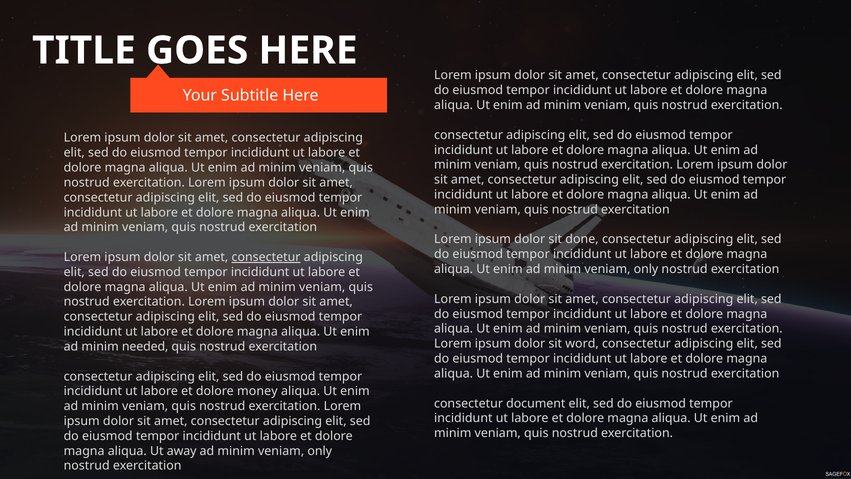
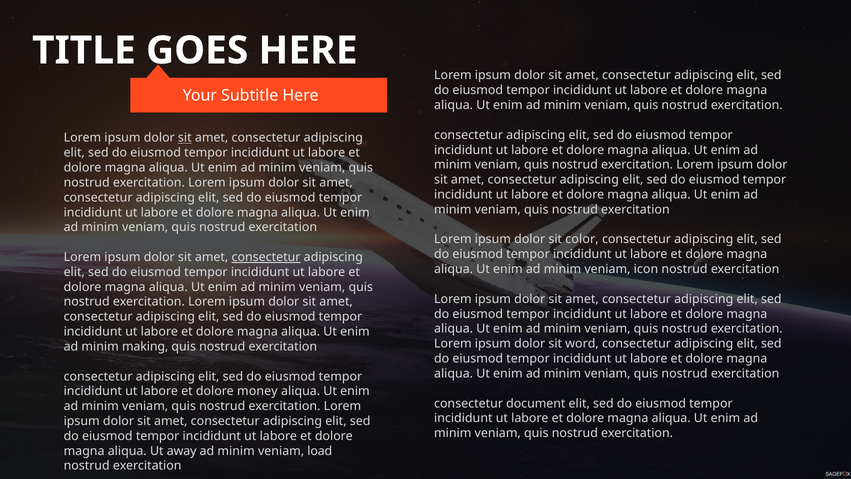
sit at (185, 138) underline: none -> present
done: done -> color
only at (646, 269): only -> icon
needed: needed -> making
only at (320, 451): only -> load
